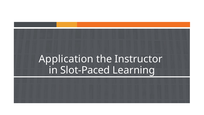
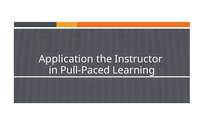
Slot-Paced: Slot-Paced -> Pull-Paced
